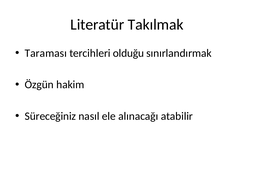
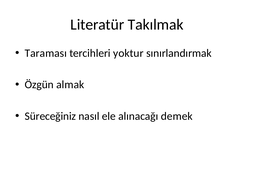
olduğu: olduğu -> yoktur
hakim: hakim -> almak
atabilir: atabilir -> demek
